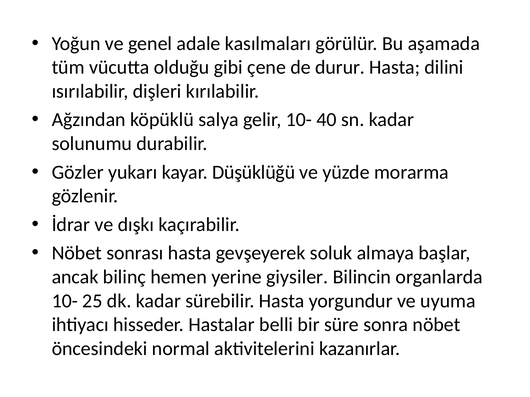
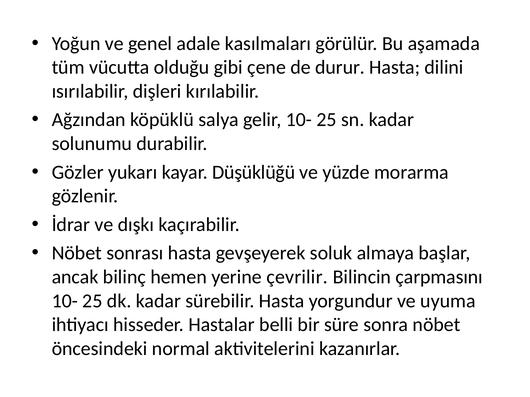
gelir 10- 40: 40 -> 25
giysiler: giysiler -> çevrilir
organlarda: organlarda -> çarpmasını
